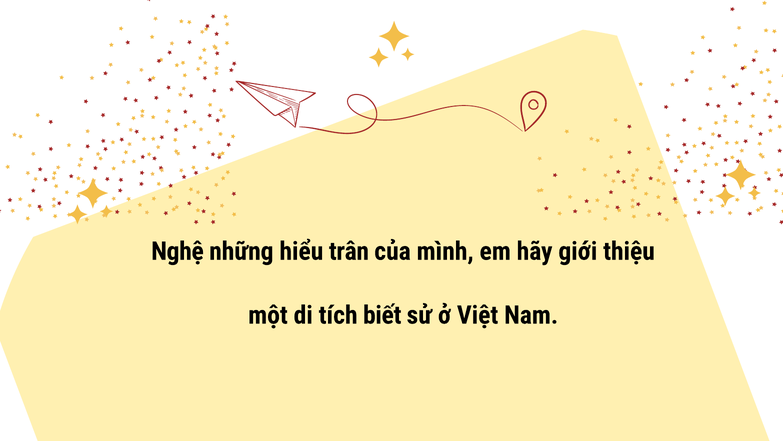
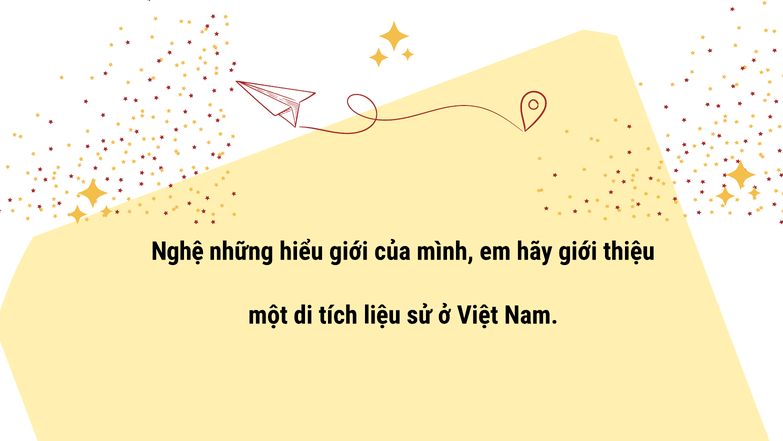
hiểu trân: trân -> giới
biết: biết -> liệu
